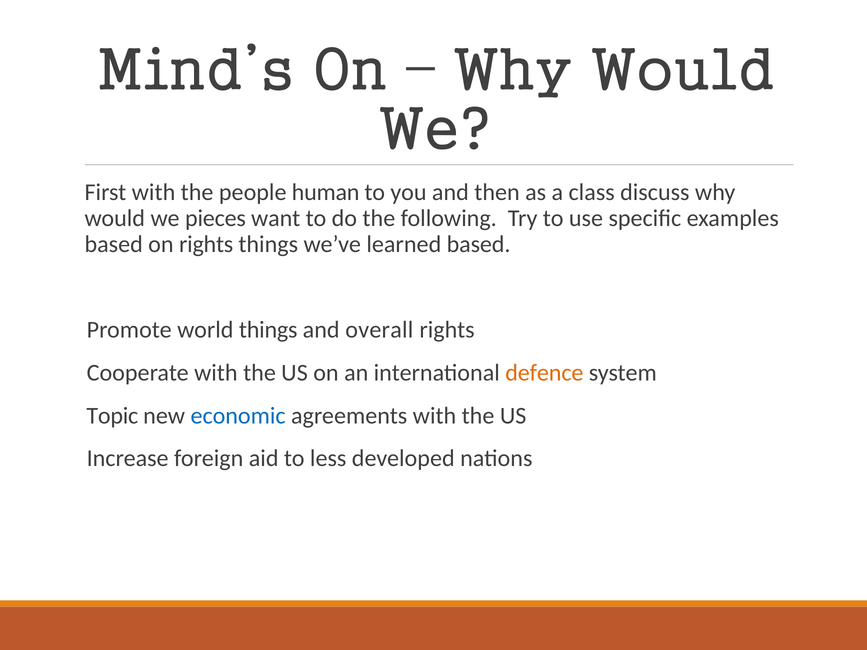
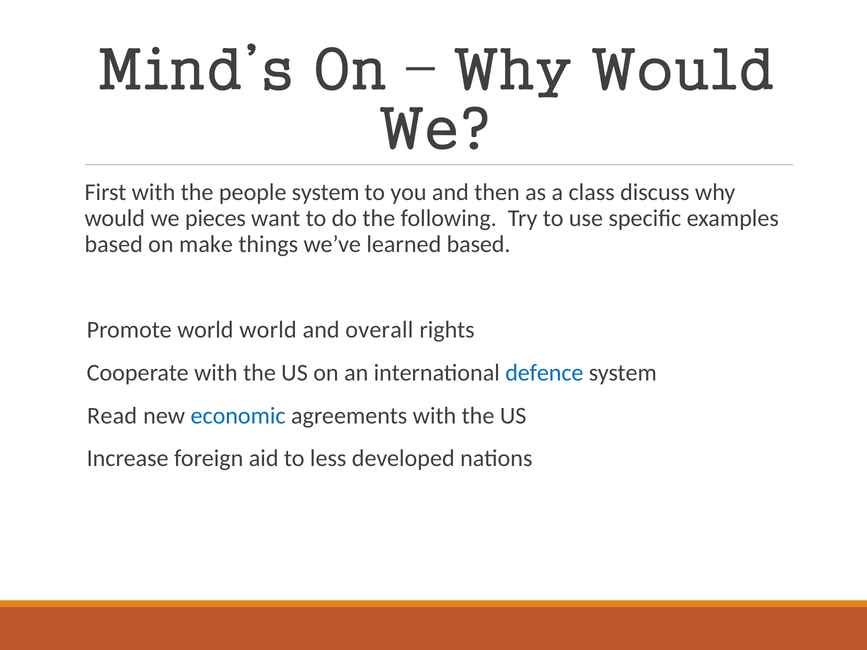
people human: human -> system
on rights: rights -> make
world things: things -> world
defence colour: orange -> blue
Topic: Topic -> Read
